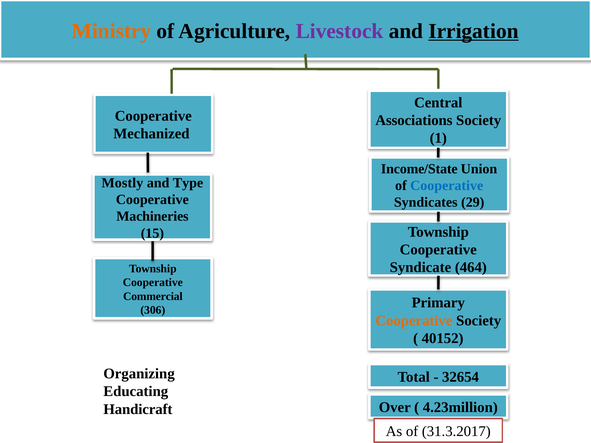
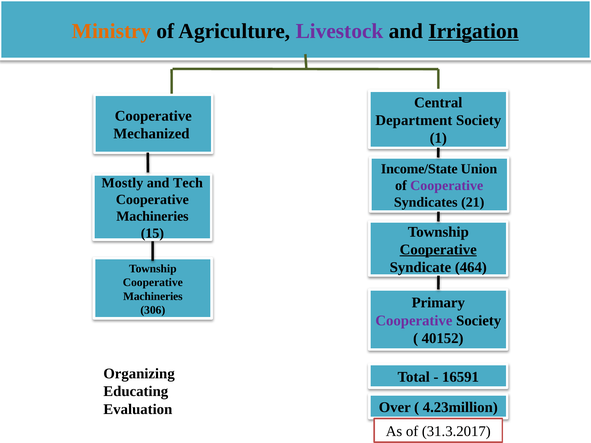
Associations: Associations -> Department
Type: Type -> Tech
Cooperative at (447, 186) colour: blue -> purple
29: 29 -> 21
Cooperative at (438, 250) underline: none -> present
Commercial at (153, 296): Commercial -> Machineries
Cooperative at (414, 321) colour: orange -> purple
32654: 32654 -> 16591
Handicraft: Handicraft -> Evaluation
